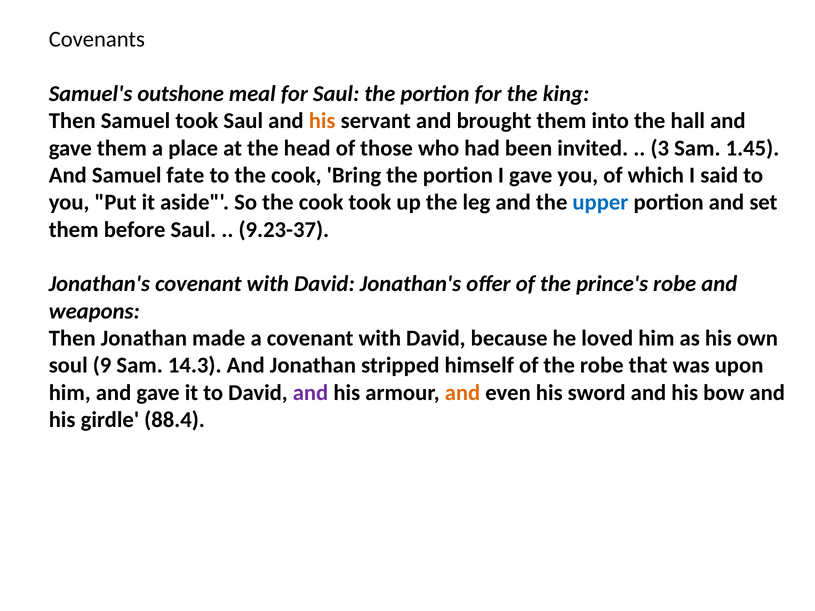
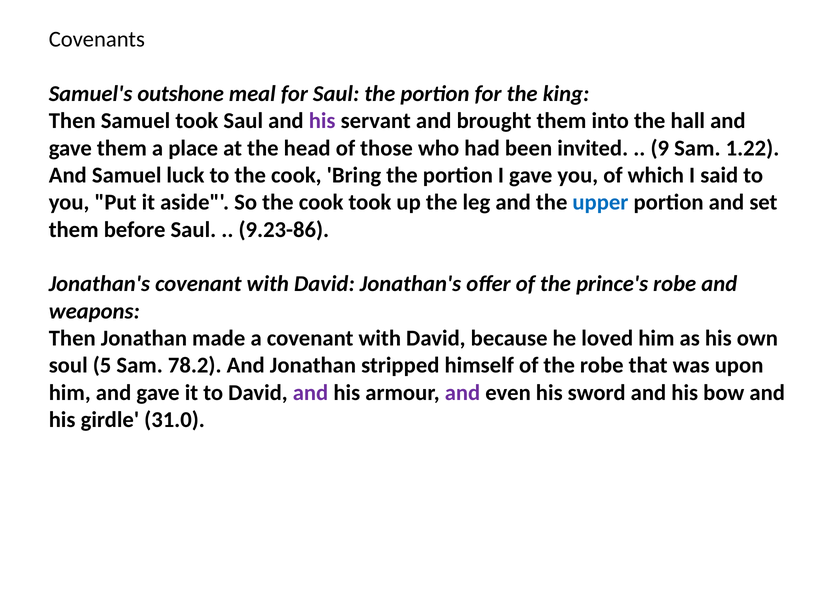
his at (322, 121) colour: orange -> purple
3: 3 -> 9
1.45: 1.45 -> 1.22
fate: fate -> luck
9.23-37: 9.23-37 -> 9.23-86
9: 9 -> 5
14.3: 14.3 -> 78.2
and at (462, 393) colour: orange -> purple
88.4: 88.4 -> 31.0
